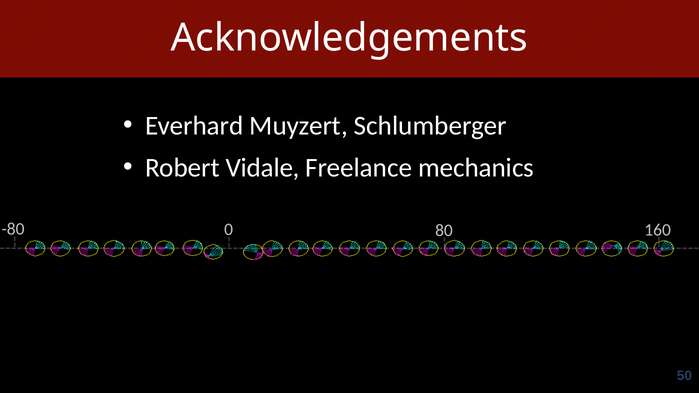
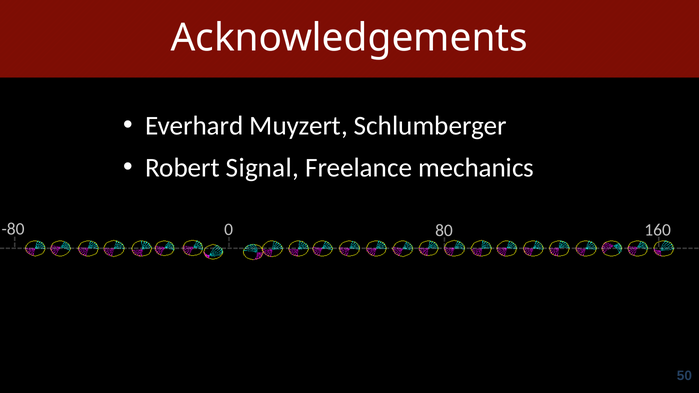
Vidale: Vidale -> Signal
